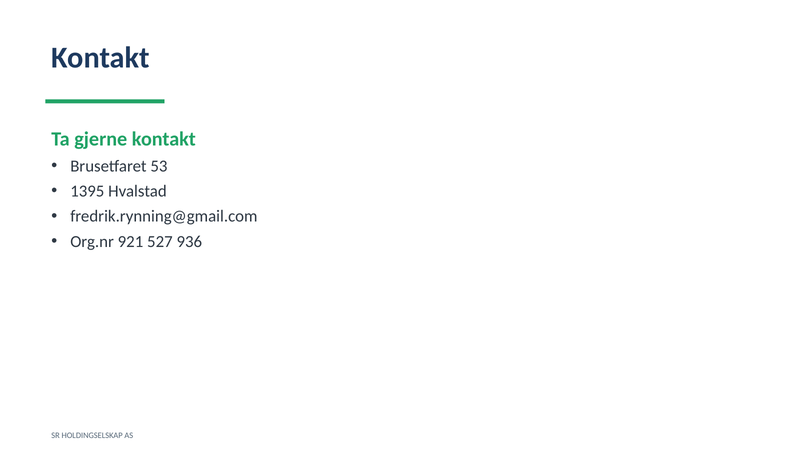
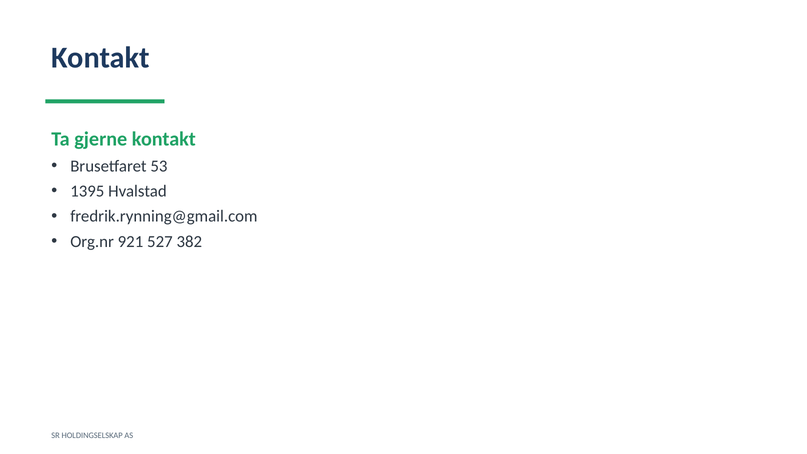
936: 936 -> 382
